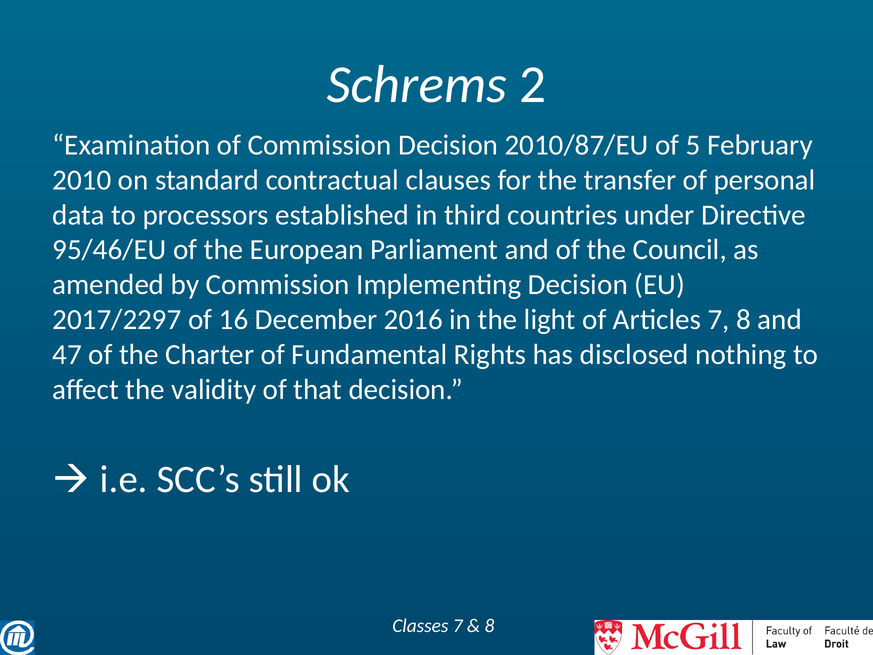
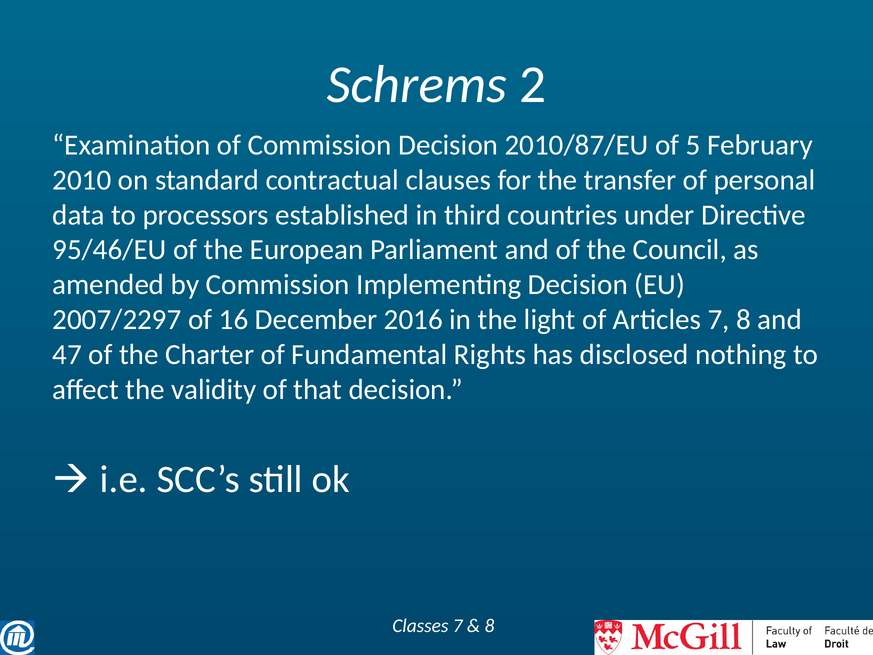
2017/2297: 2017/2297 -> 2007/2297
